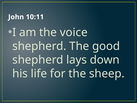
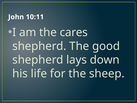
voice: voice -> cares
